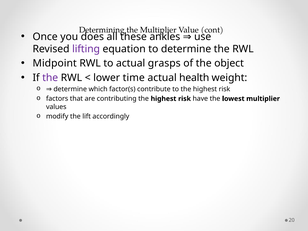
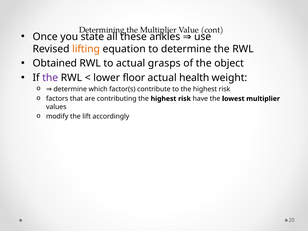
does: does -> state
lifting colour: purple -> orange
Midpoint: Midpoint -> Obtained
time: time -> floor
